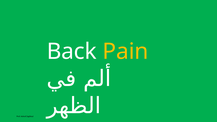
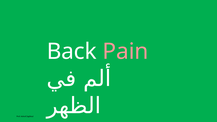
Pain colour: yellow -> pink
